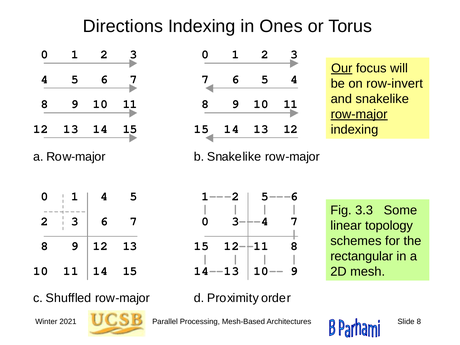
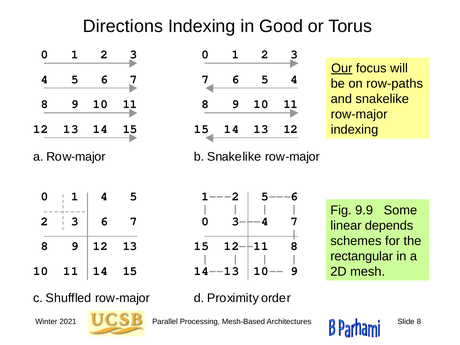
Ones: Ones -> Good
row-invert: row-invert -> row-paths
row-major at (359, 114) underline: present -> none
3.3: 3.3 -> 9.9
topology: topology -> depends
